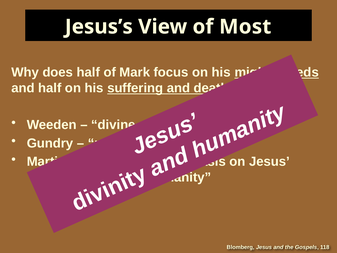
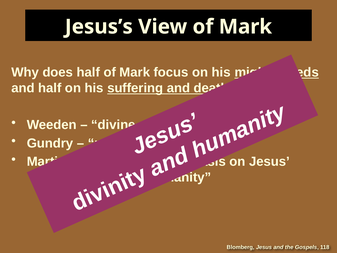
View of Most: Most -> Mark
